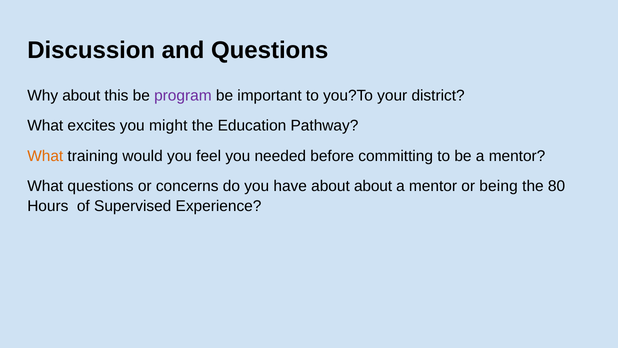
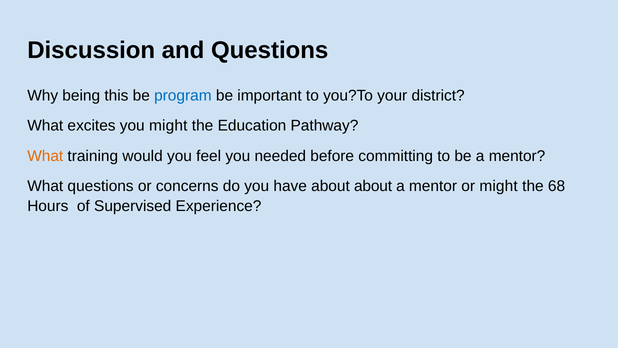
Why about: about -> being
program colour: purple -> blue
or being: being -> might
80: 80 -> 68
